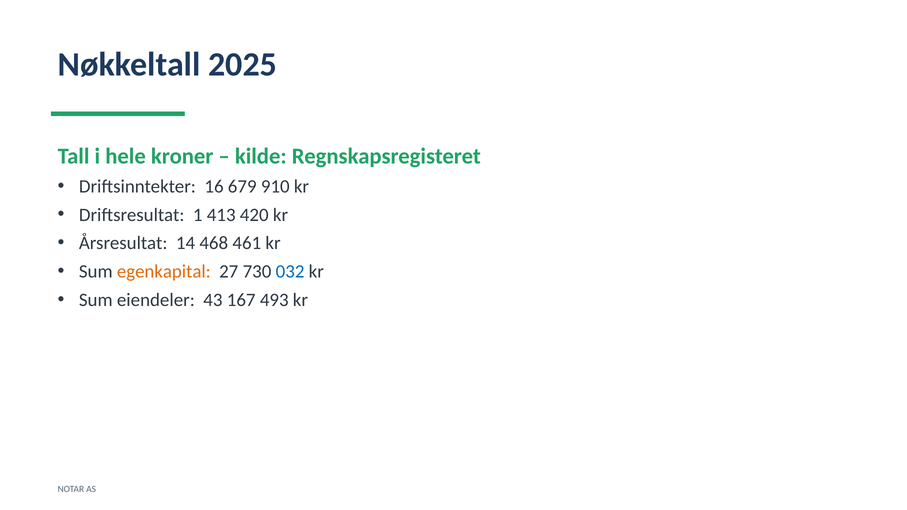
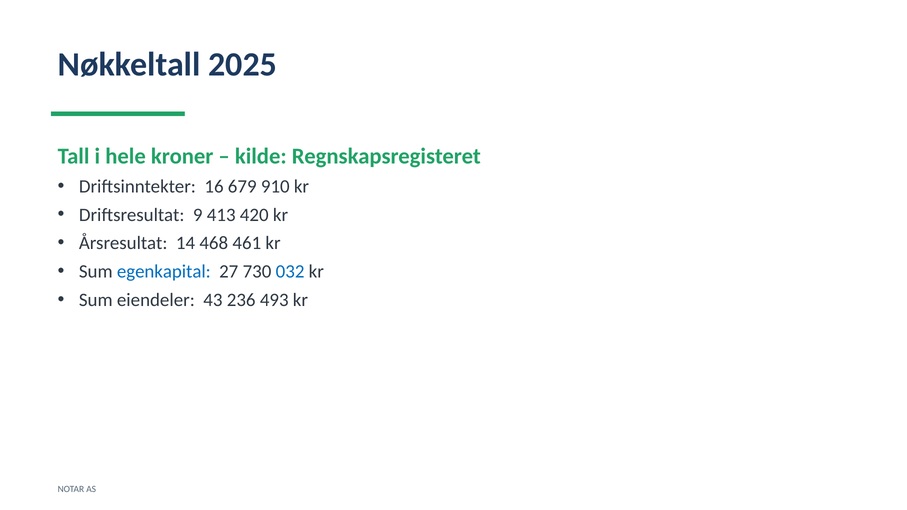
1: 1 -> 9
egenkapital colour: orange -> blue
167: 167 -> 236
